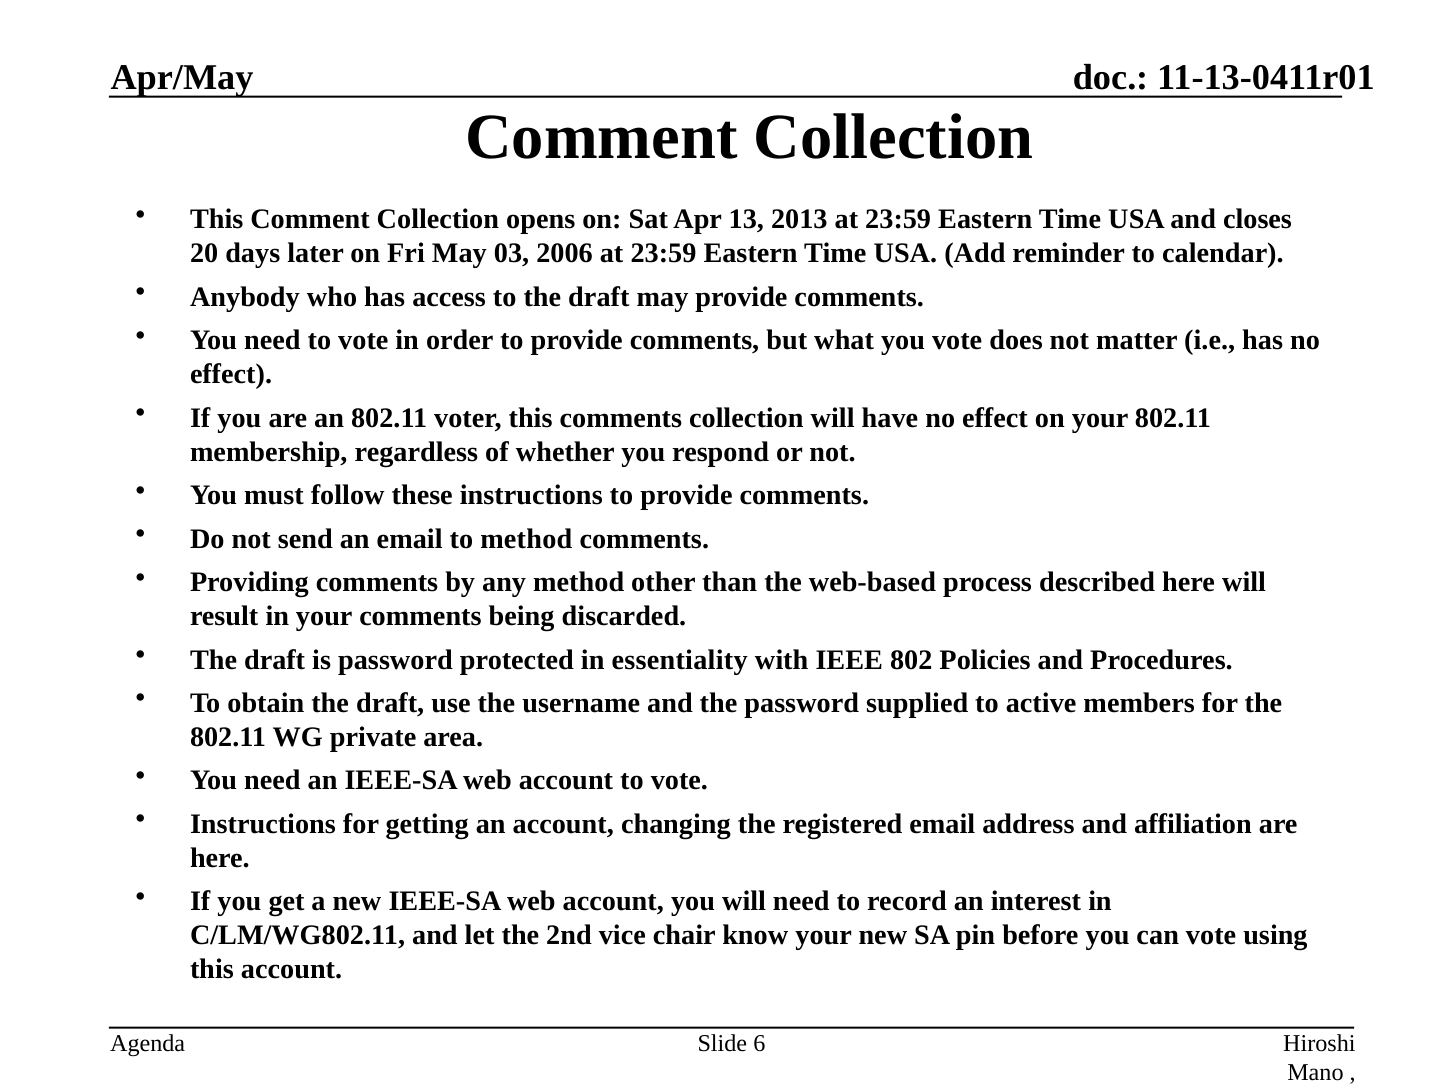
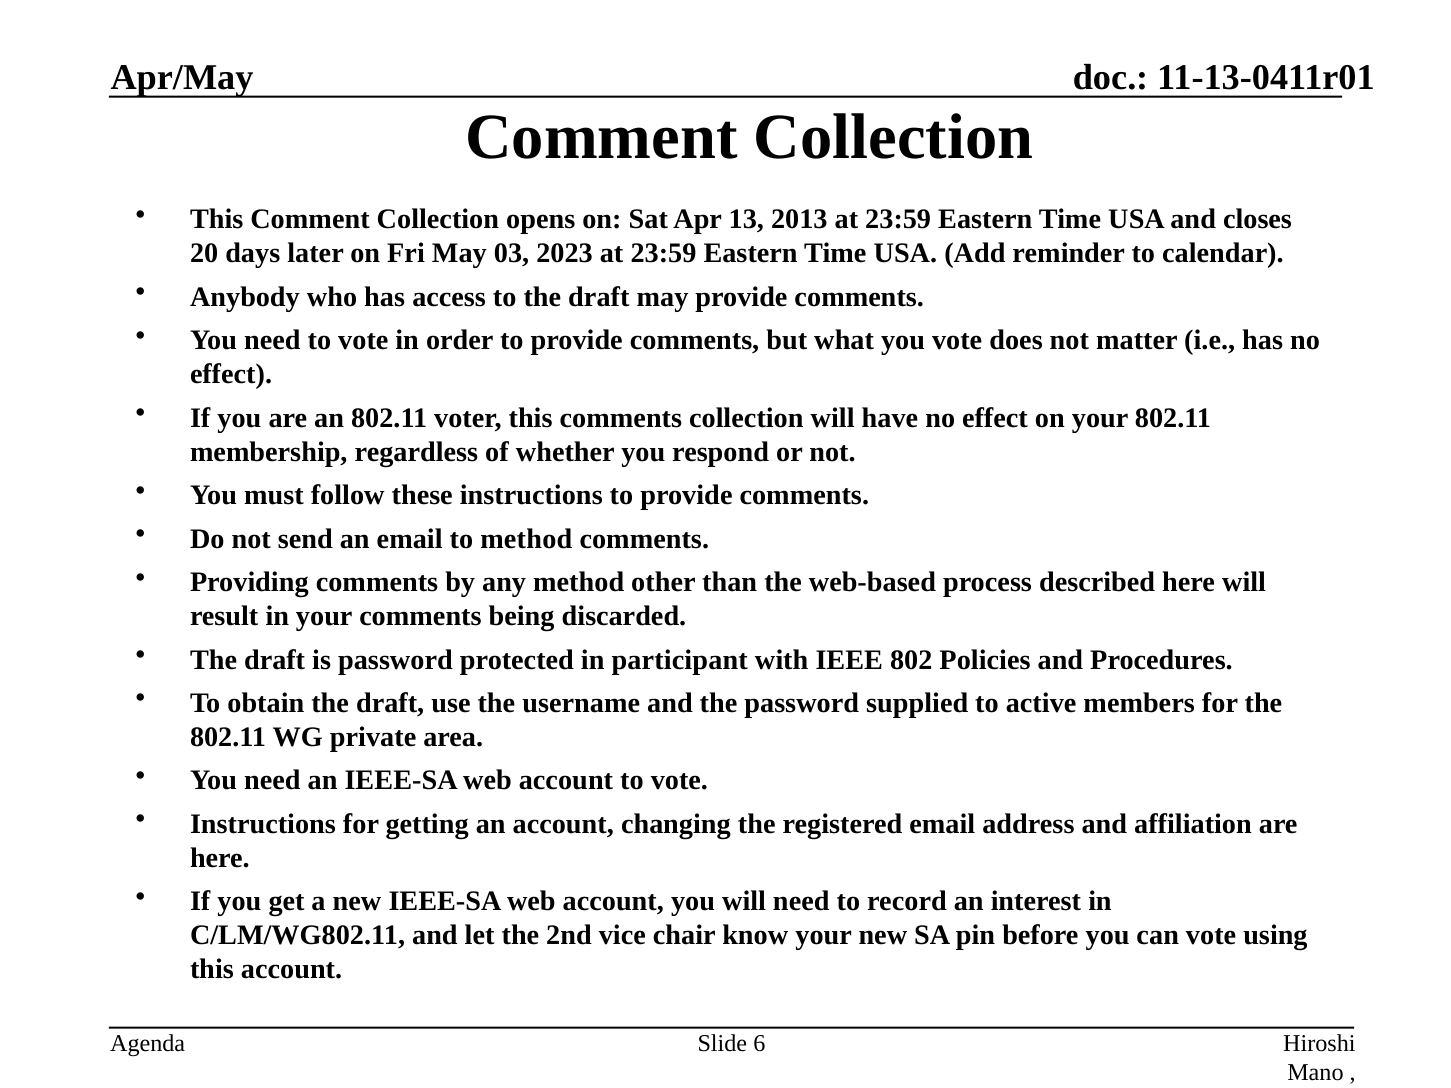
2006: 2006 -> 2023
essentiality: essentiality -> participant
